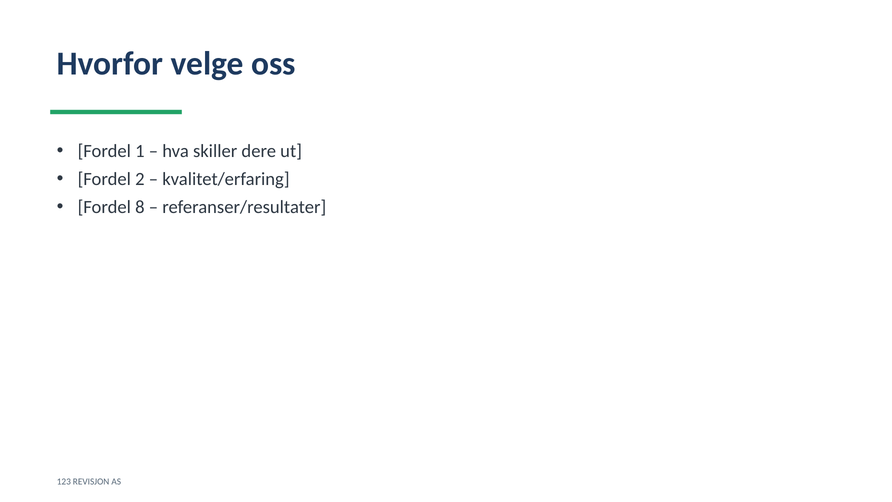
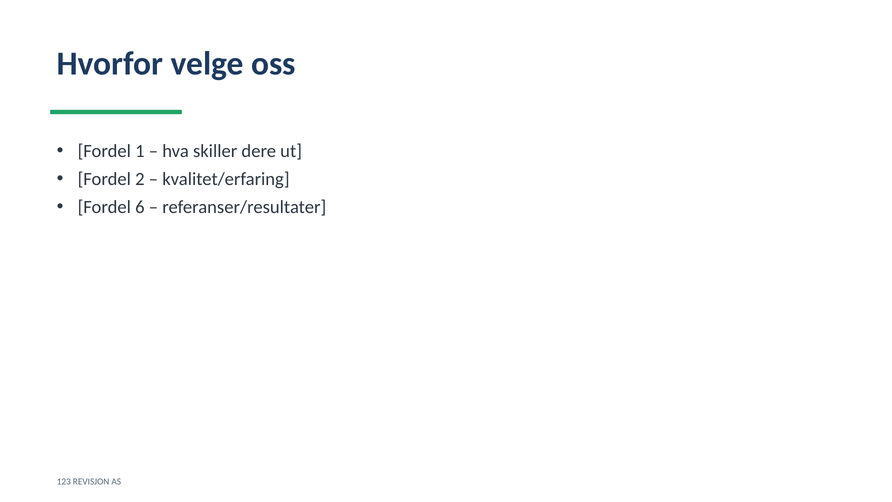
8: 8 -> 6
